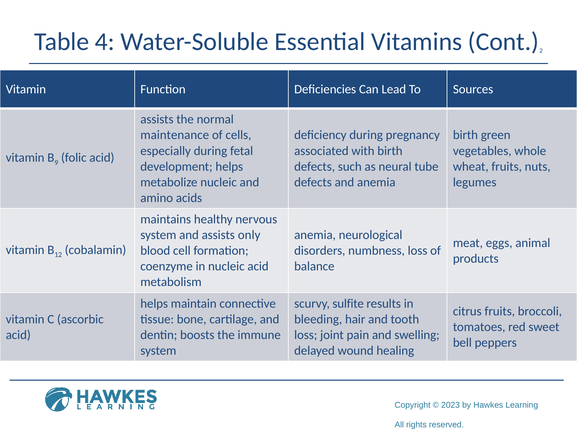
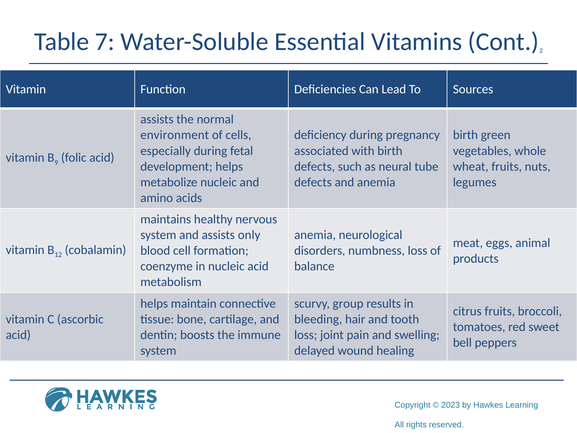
4: 4 -> 7
maintenance: maintenance -> environment
sulfite: sulfite -> group
